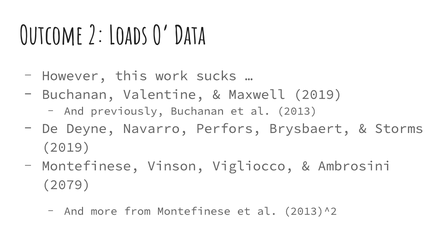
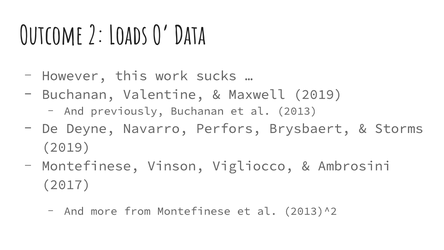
2079: 2079 -> 2017
